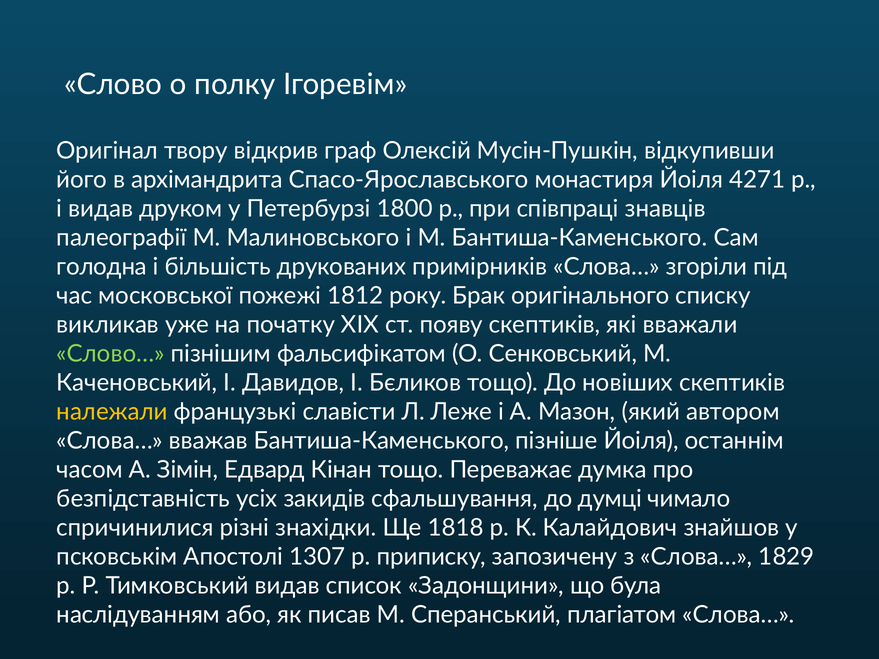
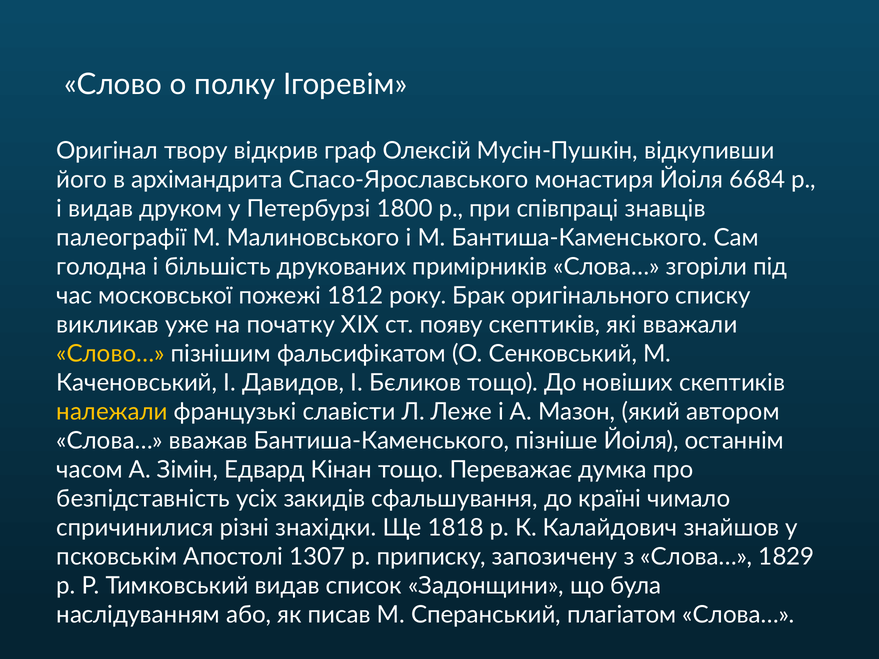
4271: 4271 -> 6684
Слово… colour: light green -> yellow
думці: думці -> країні
